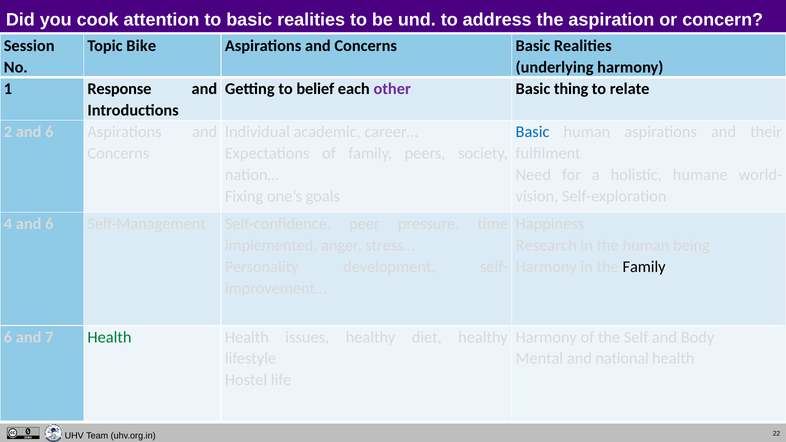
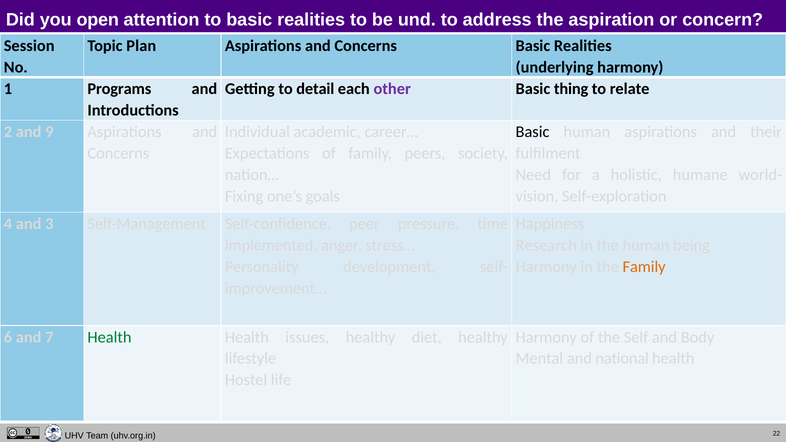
cook: cook -> open
Bike: Bike -> Plan
Response: Response -> Programs
belief: belief -> detail
2 and 6: 6 -> 9
Basic at (533, 132) colour: blue -> black
4 and 6: 6 -> 3
Family at (644, 267) colour: black -> orange
